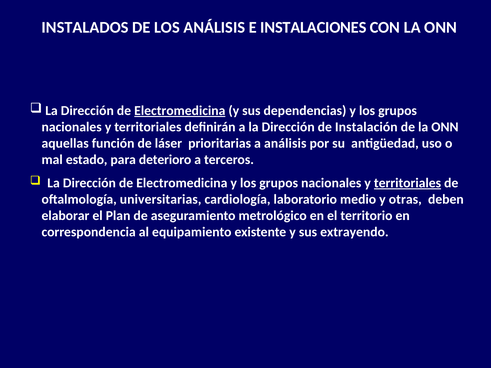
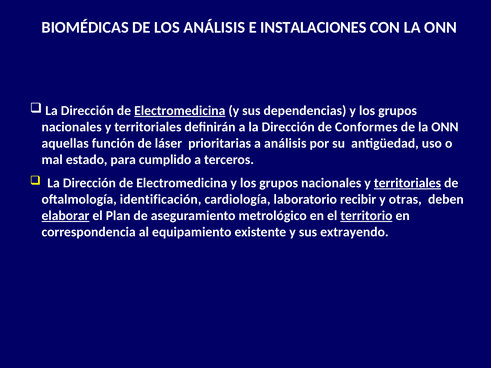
INSTALADOS: INSTALADOS -> BIOMÉDICAS
Instalación: Instalación -> Conformes
deterioro: deterioro -> cumplido
universitarias: universitarias -> identificación
medio: medio -> recibir
elaborar underline: none -> present
territorio underline: none -> present
